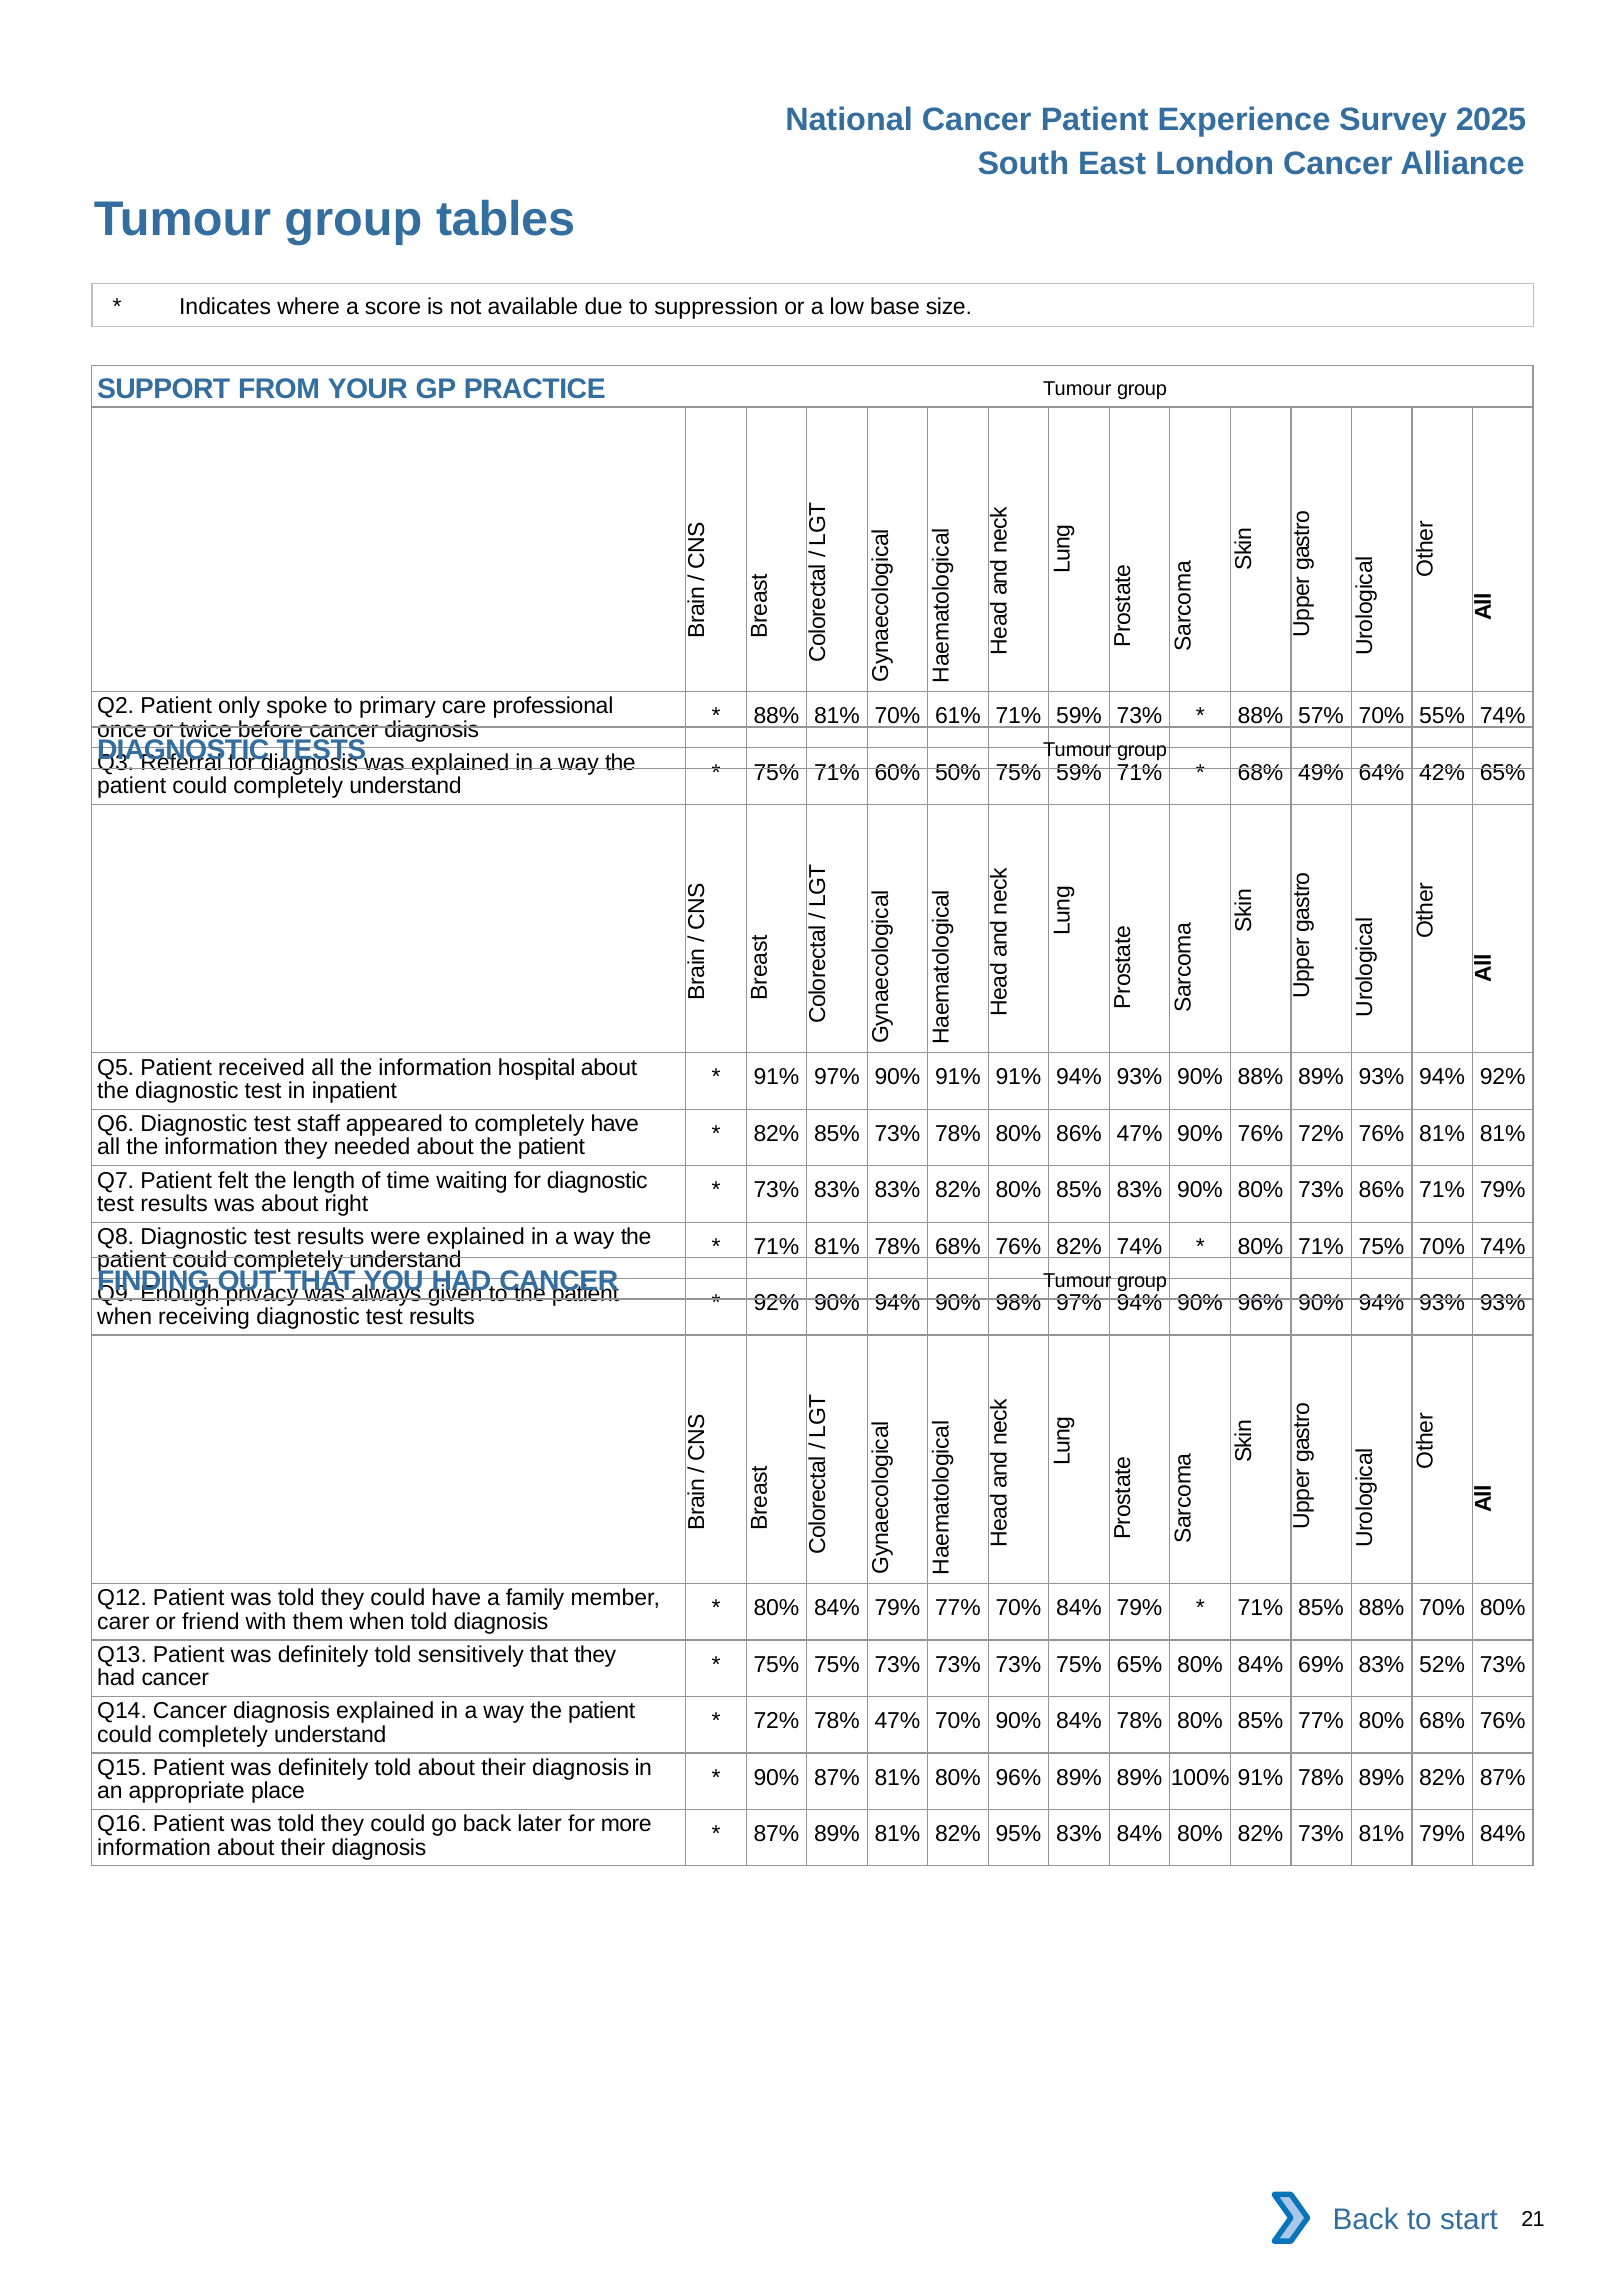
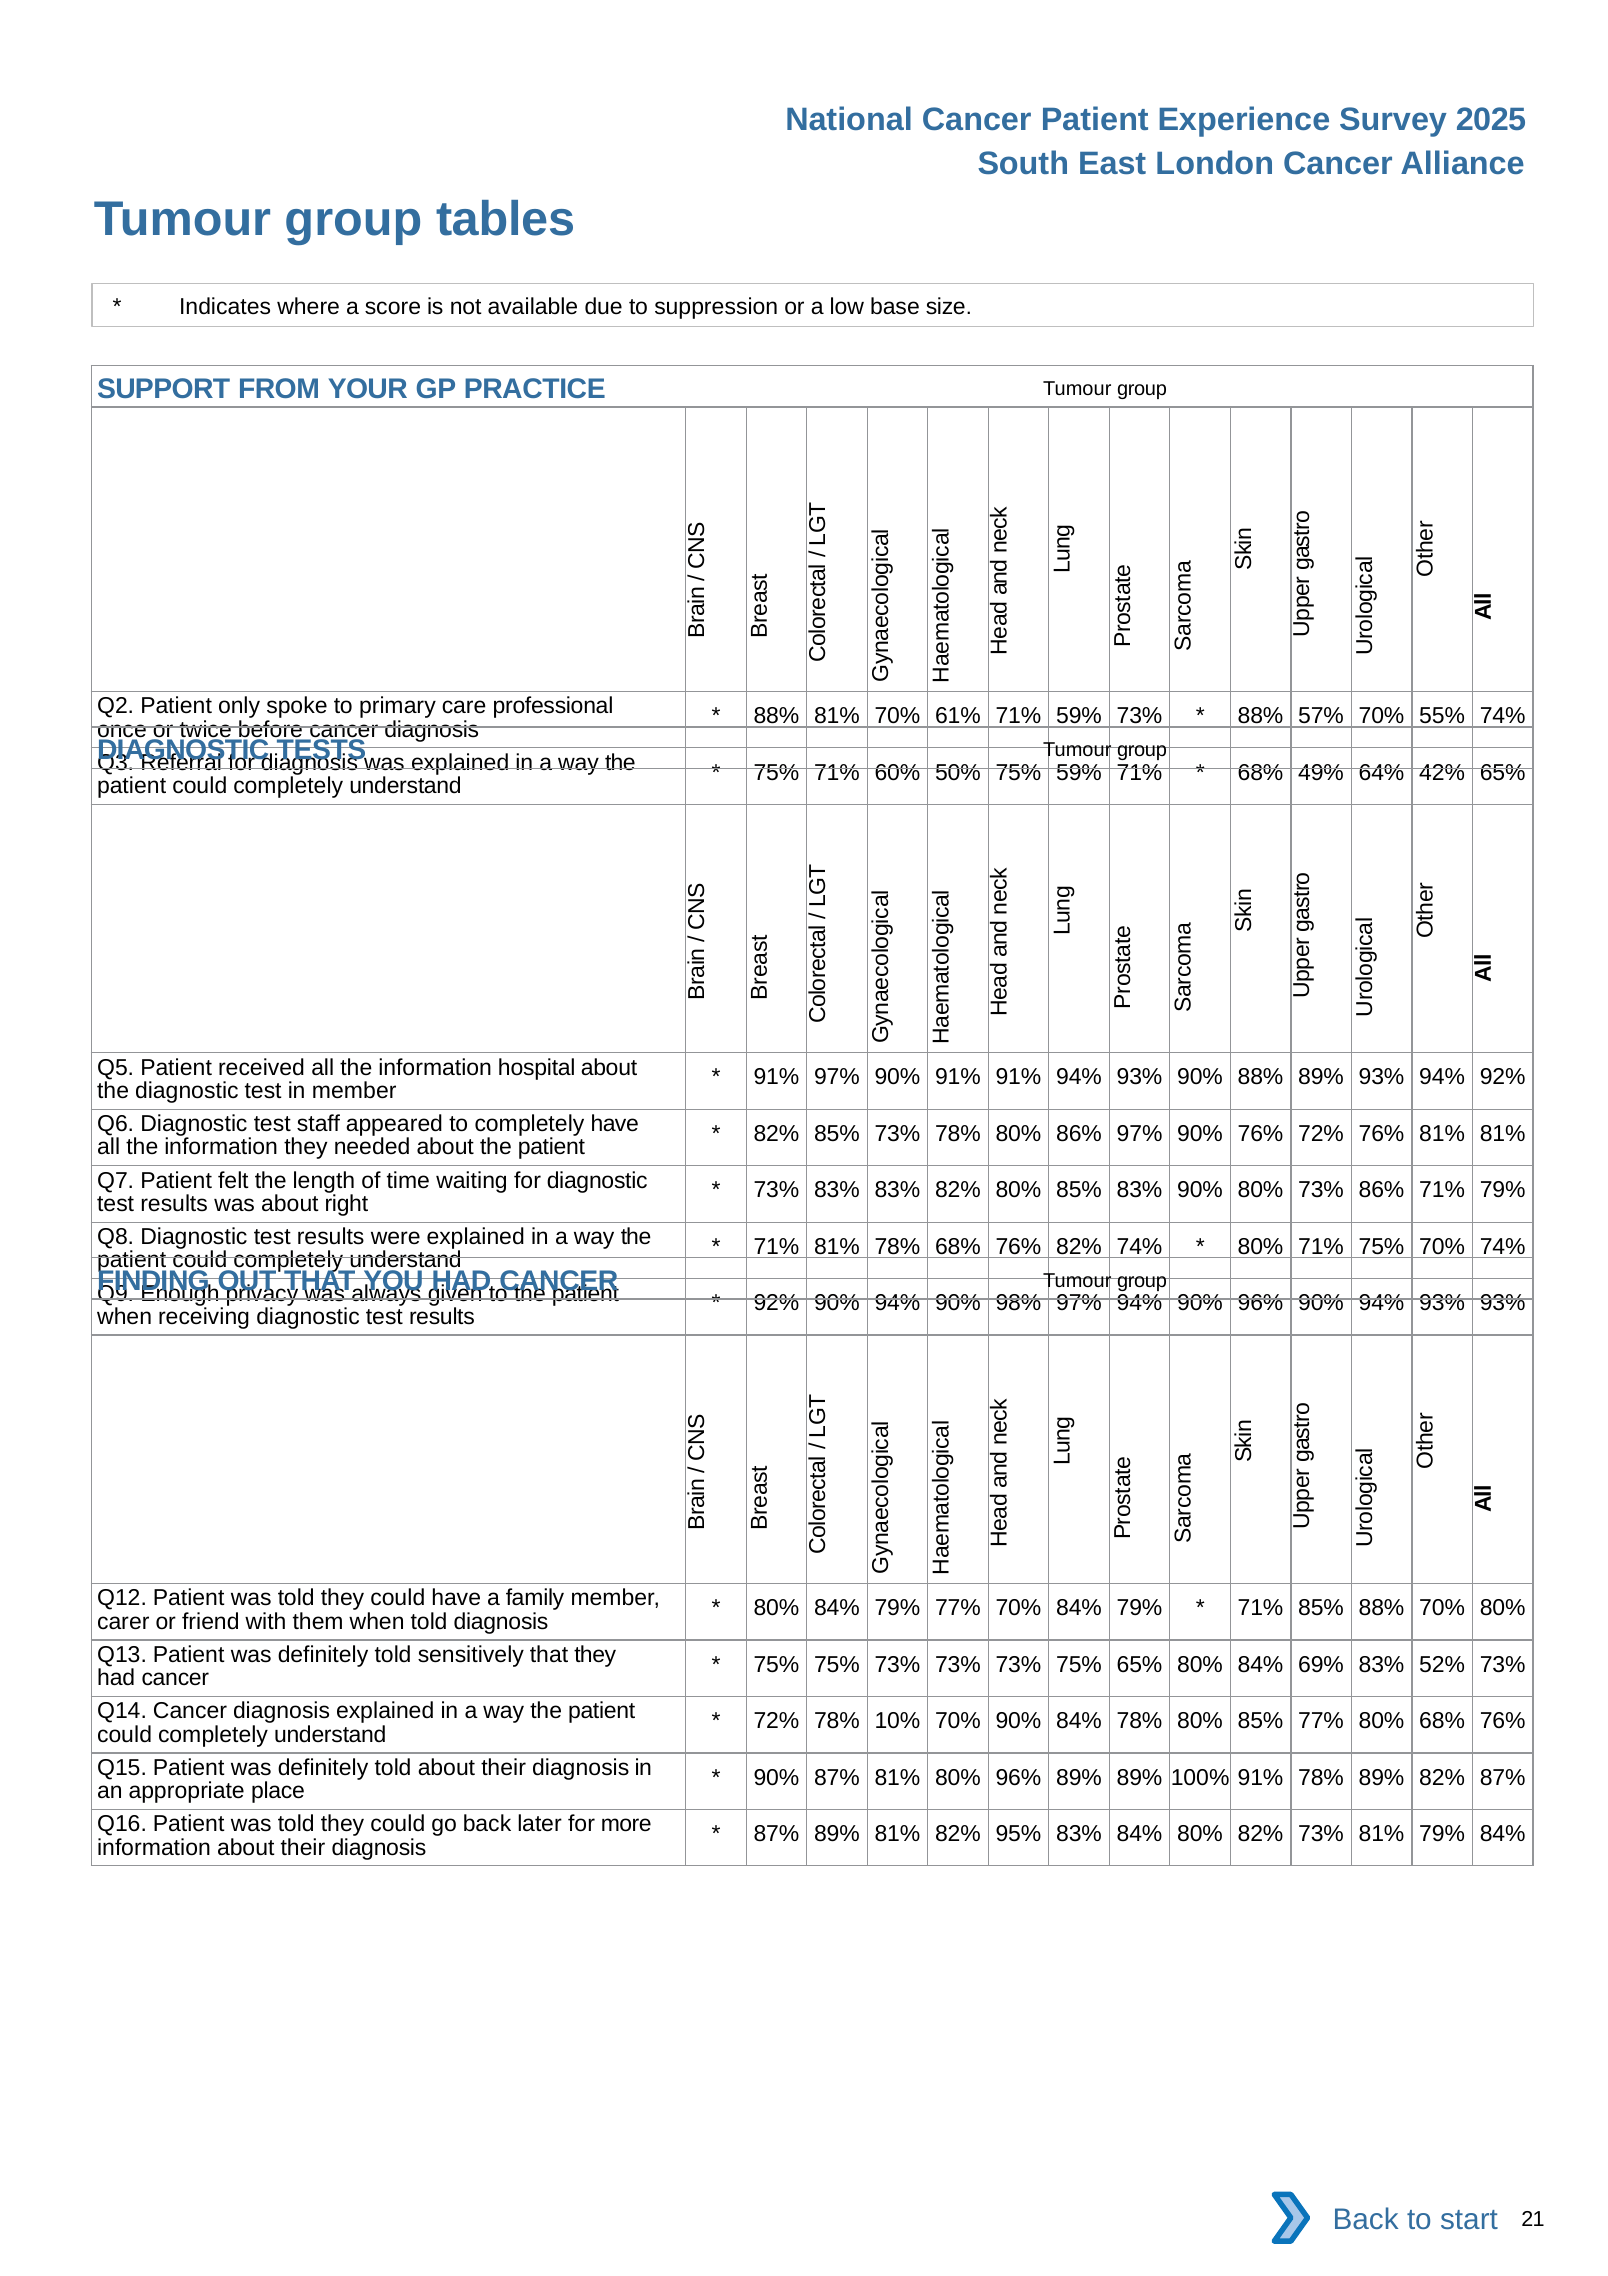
in inpatient: inpatient -> member
86% 47%: 47% -> 97%
78% 47%: 47% -> 10%
